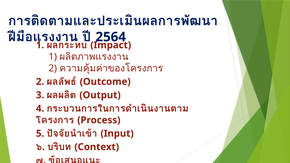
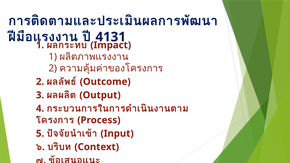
2564: 2564 -> 4131
